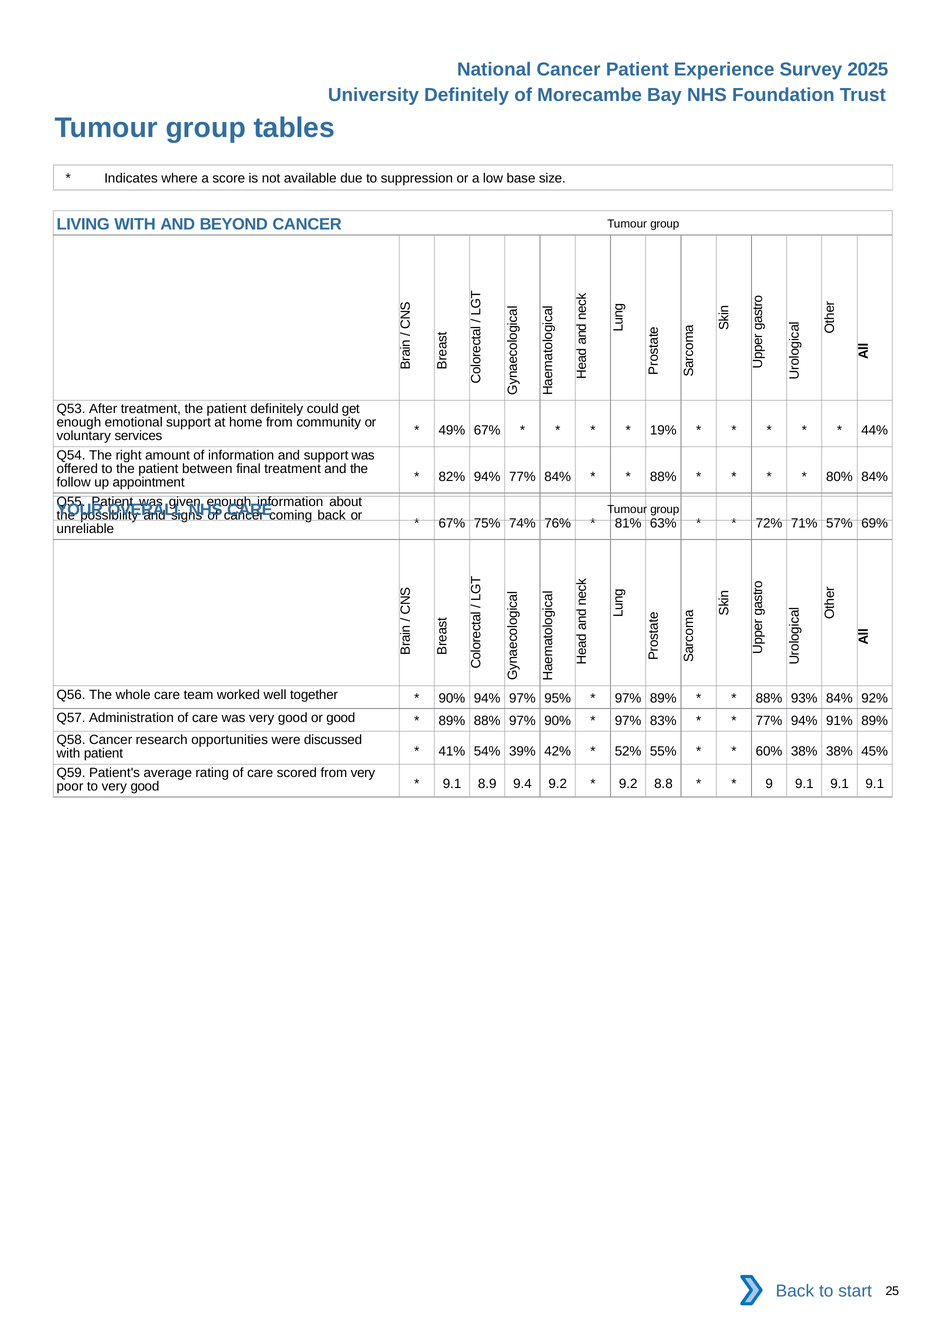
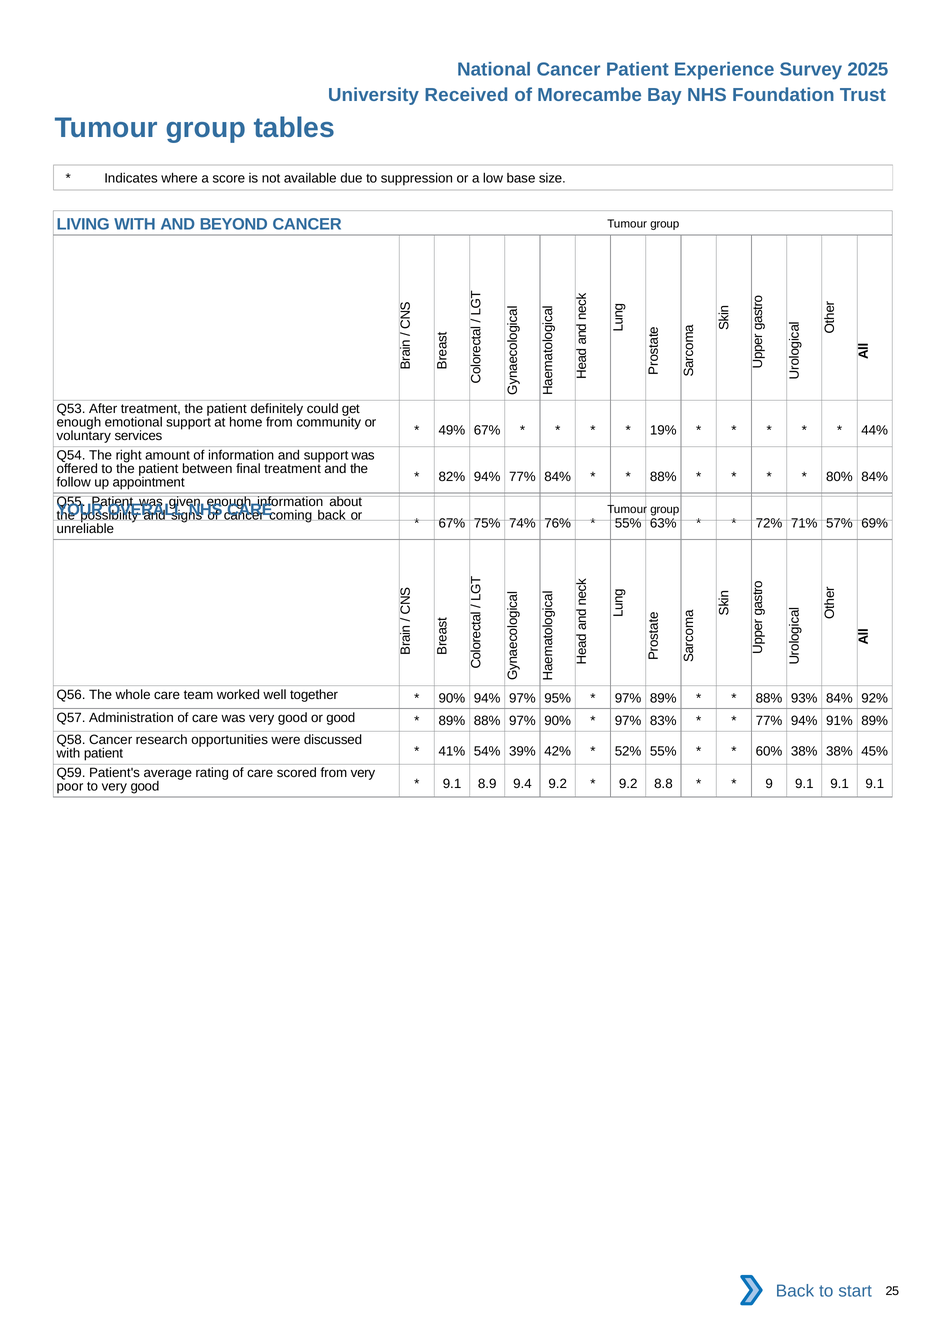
University Definitely: Definitely -> Received
81% at (628, 523): 81% -> 55%
